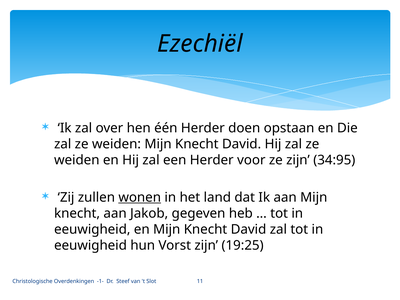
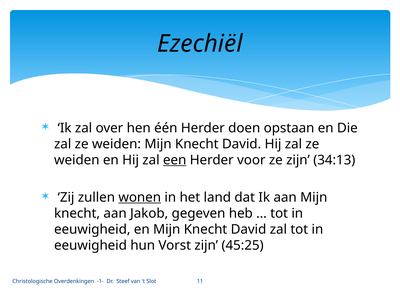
een underline: none -> present
34:95: 34:95 -> 34:13
19:25: 19:25 -> 45:25
